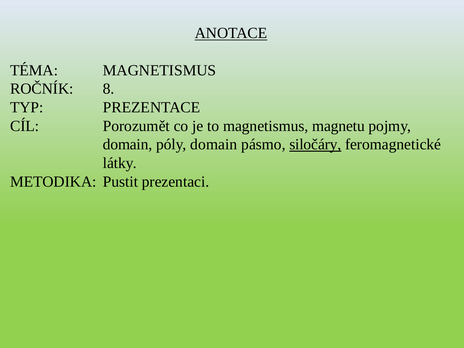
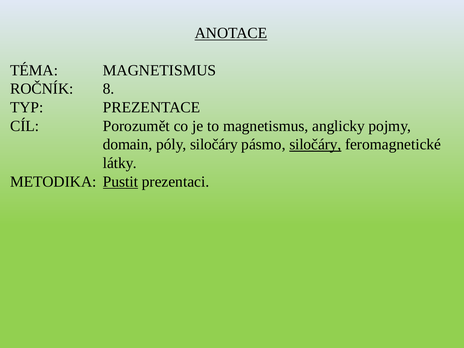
magnetu: magnetu -> anglicky
póly domain: domain -> siločáry
Pustit underline: none -> present
